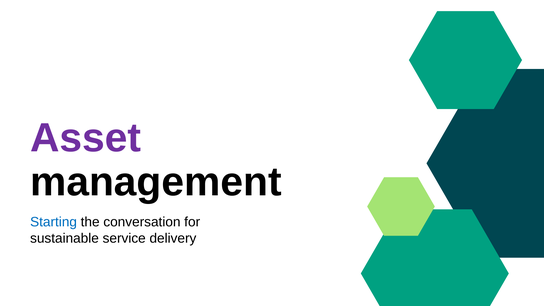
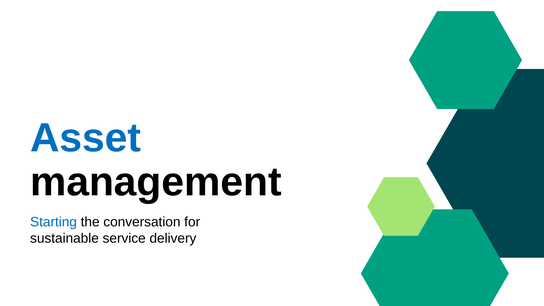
Asset colour: purple -> blue
